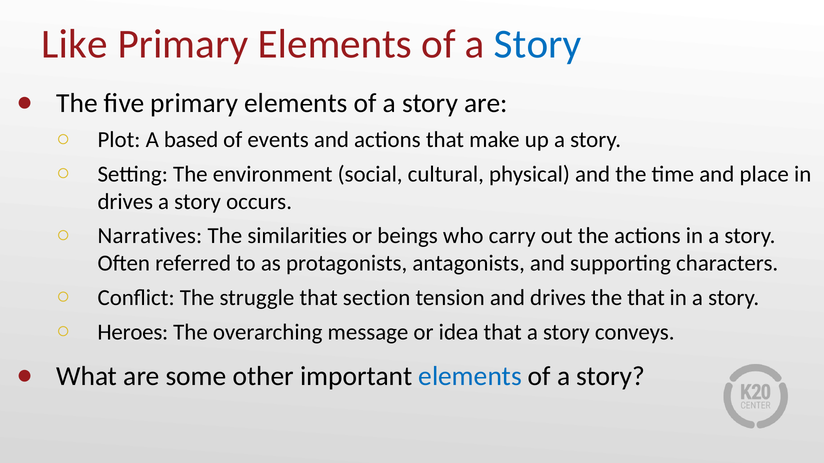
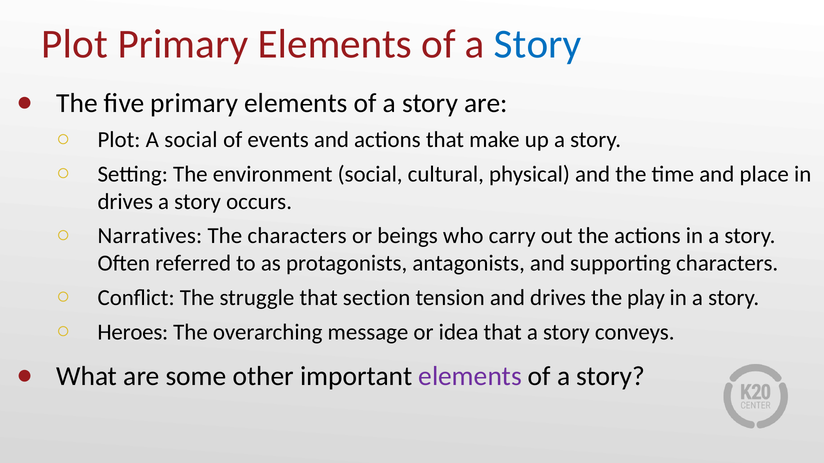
Like at (75, 44): Like -> Plot
A based: based -> social
The similarities: similarities -> characters
the that: that -> play
elements at (470, 377) colour: blue -> purple
